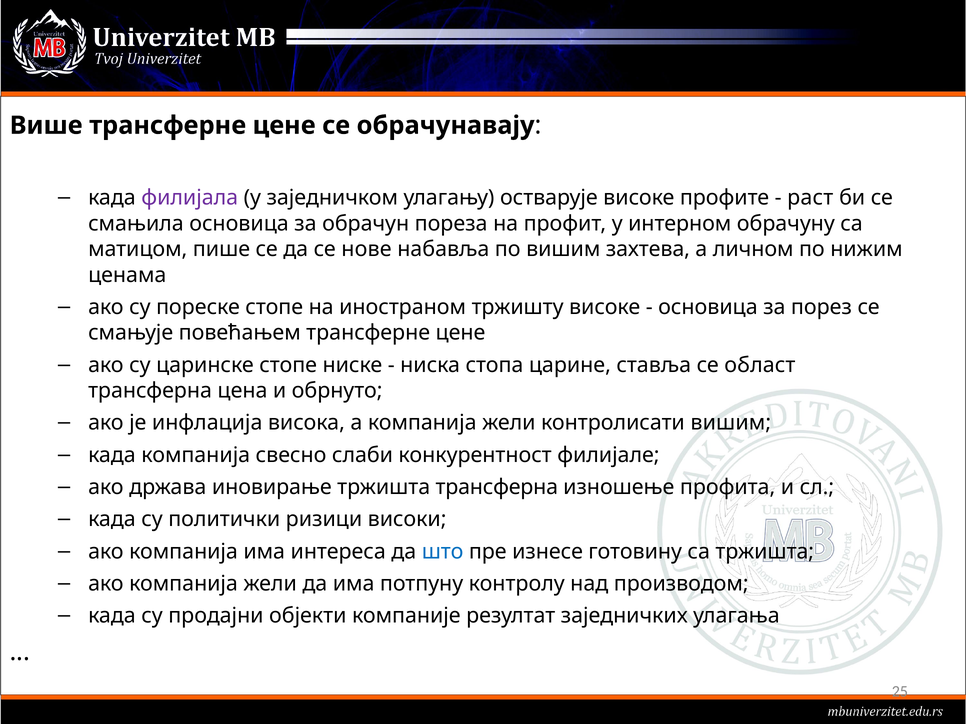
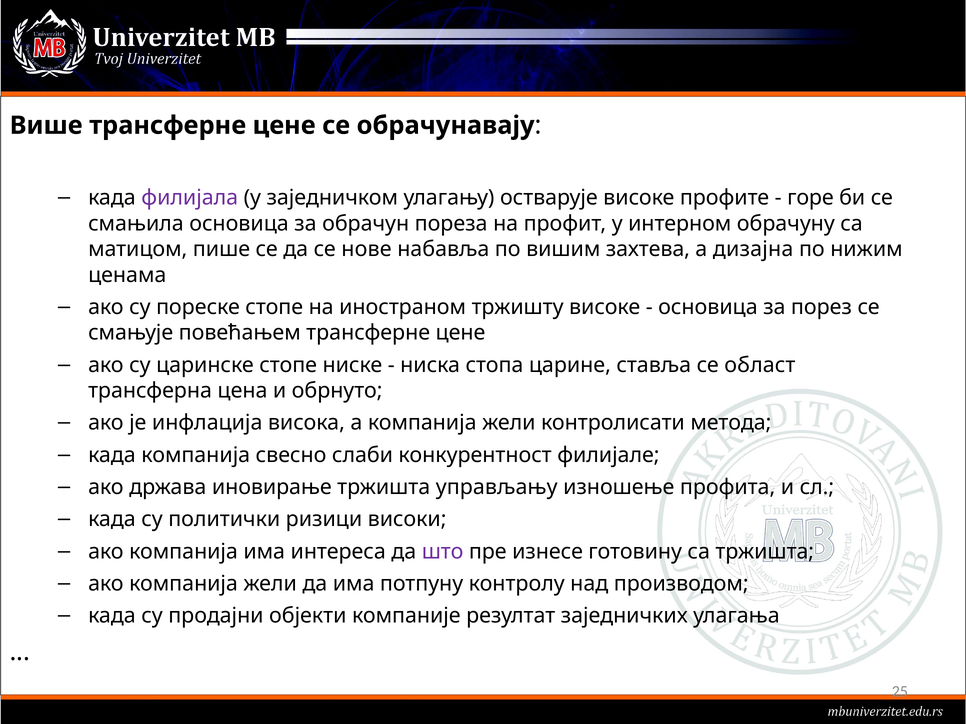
раст: раст -> горе
личном: личном -> дизајна
контролисати вишим: вишим -> метода
тржишта трансферна: трансферна -> управљању
што colour: blue -> purple
